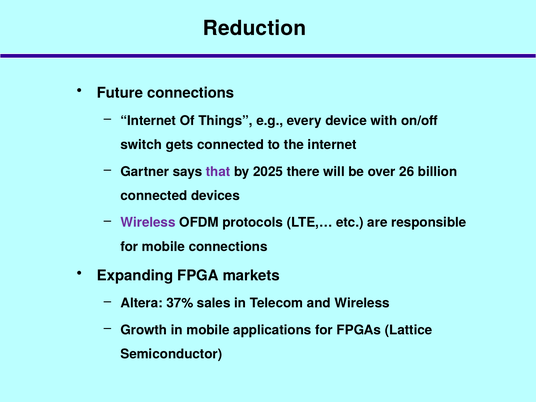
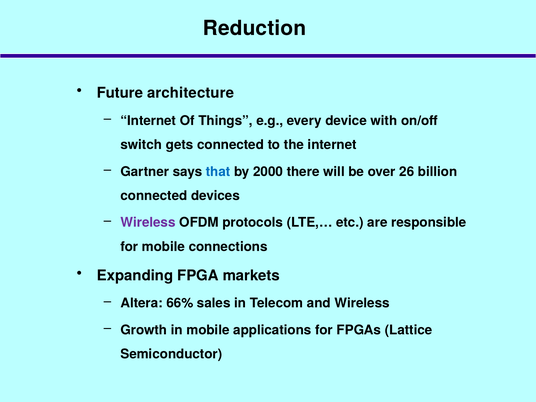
Future connections: connections -> architecture
that colour: purple -> blue
2025: 2025 -> 2000
37%: 37% -> 66%
